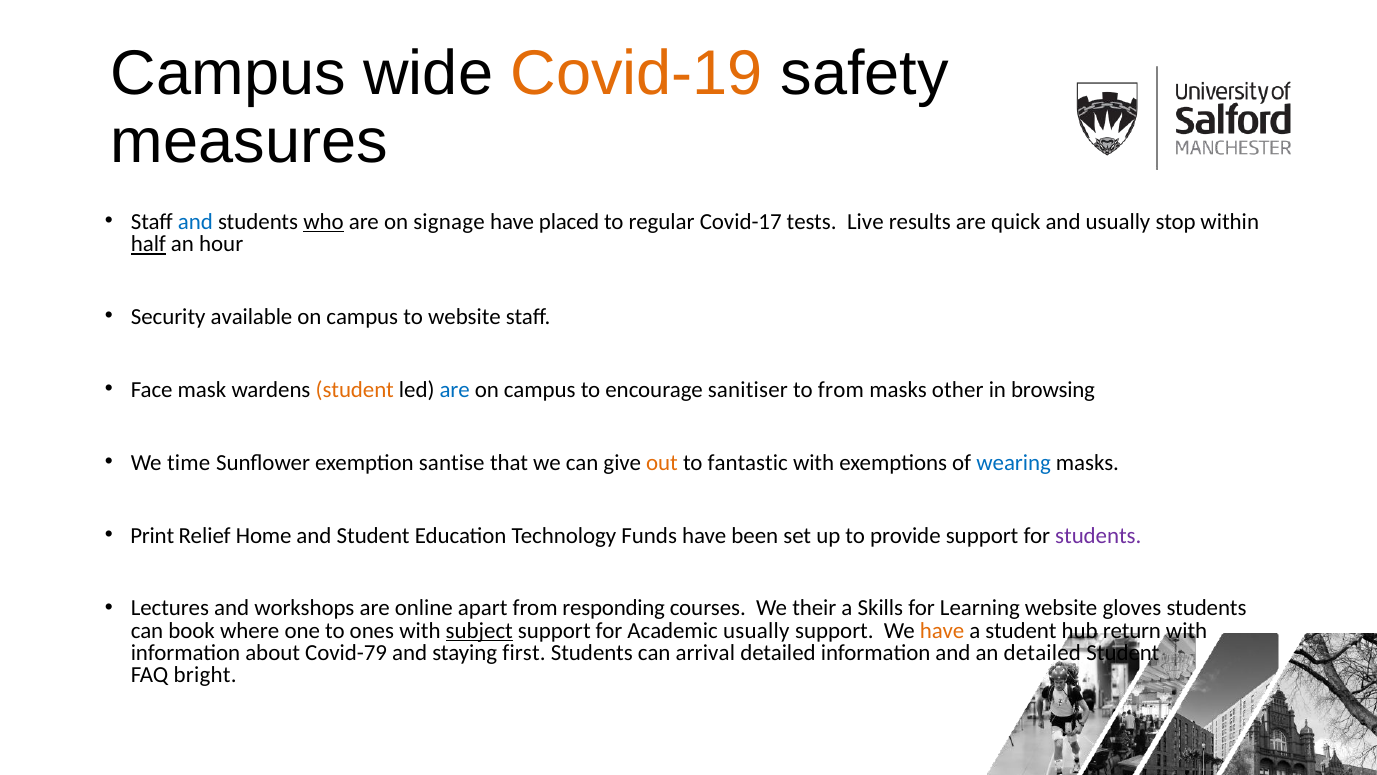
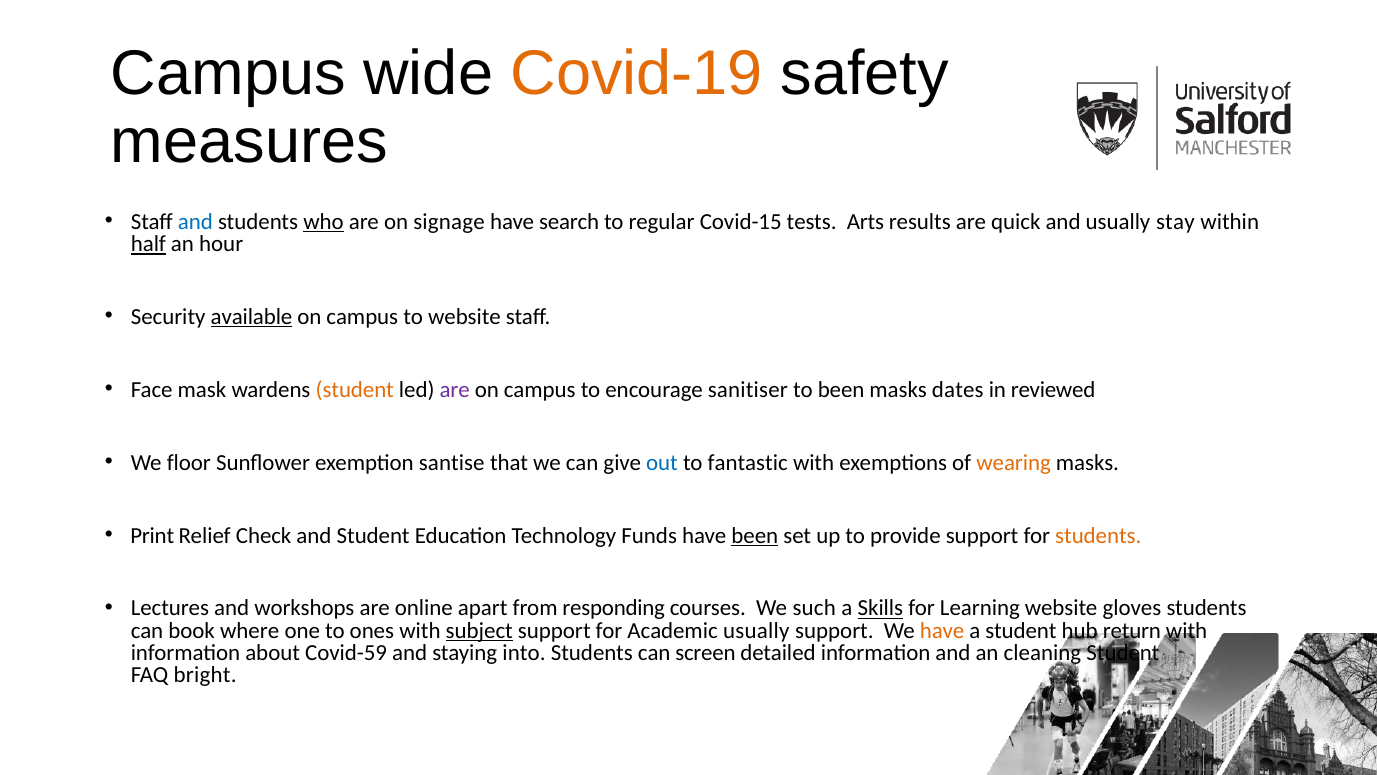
placed: placed -> search
Covid-17: Covid-17 -> Covid-15
Live: Live -> Arts
stop: stop -> stay
available underline: none -> present
are at (455, 390) colour: blue -> purple
to from: from -> been
other: other -> dates
browsing: browsing -> reviewed
time: time -> floor
out colour: orange -> blue
wearing colour: blue -> orange
Home: Home -> Check
been at (755, 535) underline: none -> present
students at (1098, 535) colour: purple -> orange
their: their -> such
Skills underline: none -> present
Covid-79: Covid-79 -> Covid-59
first: first -> into
arrival: arrival -> screen
an detailed: detailed -> cleaning
